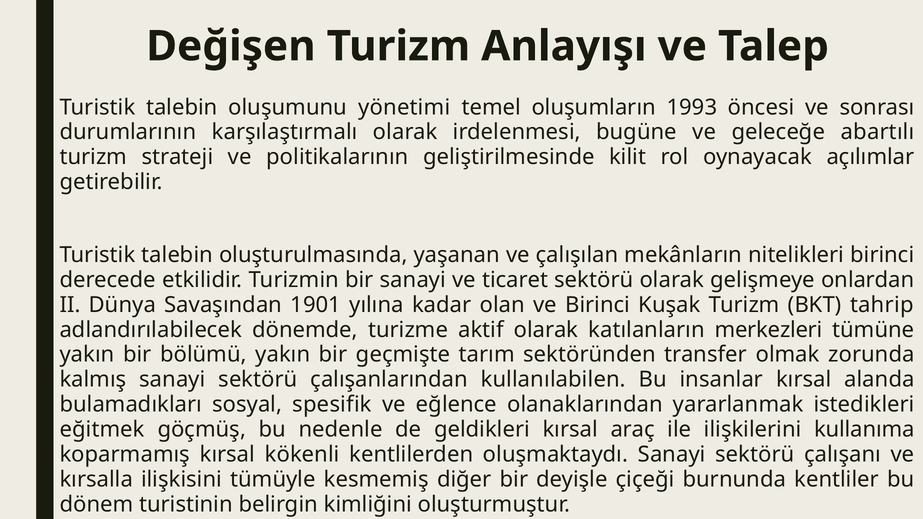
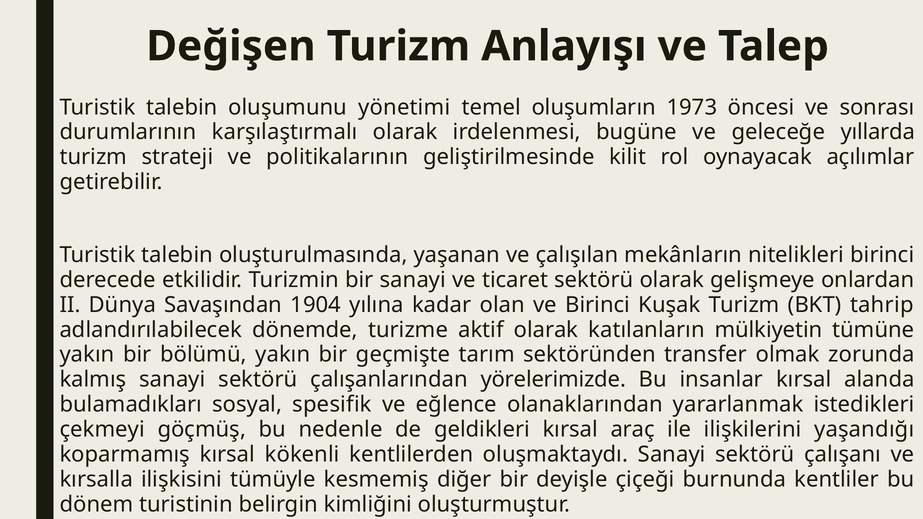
1993: 1993 -> 1973
abartılı: abartılı -> yıllarda
1901: 1901 -> 1904
merkezleri: merkezleri -> mülkiyetin
kullanılabilen: kullanılabilen -> yörelerimizde
eğitmek: eğitmek -> çekmeyi
kullanıma: kullanıma -> yaşandığı
